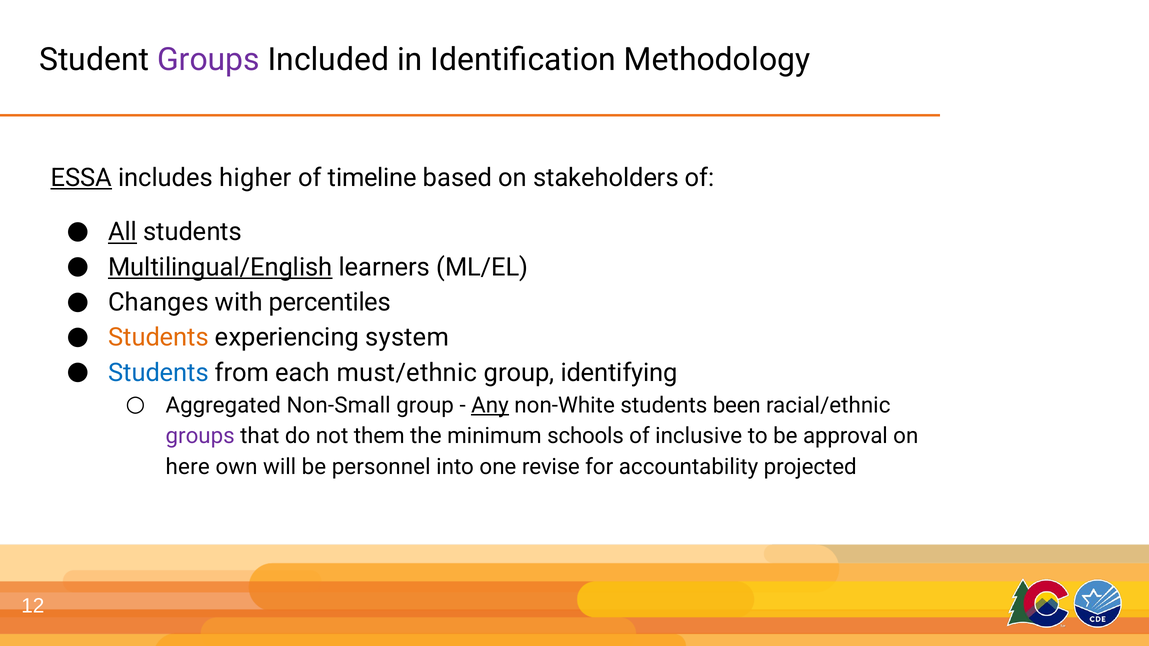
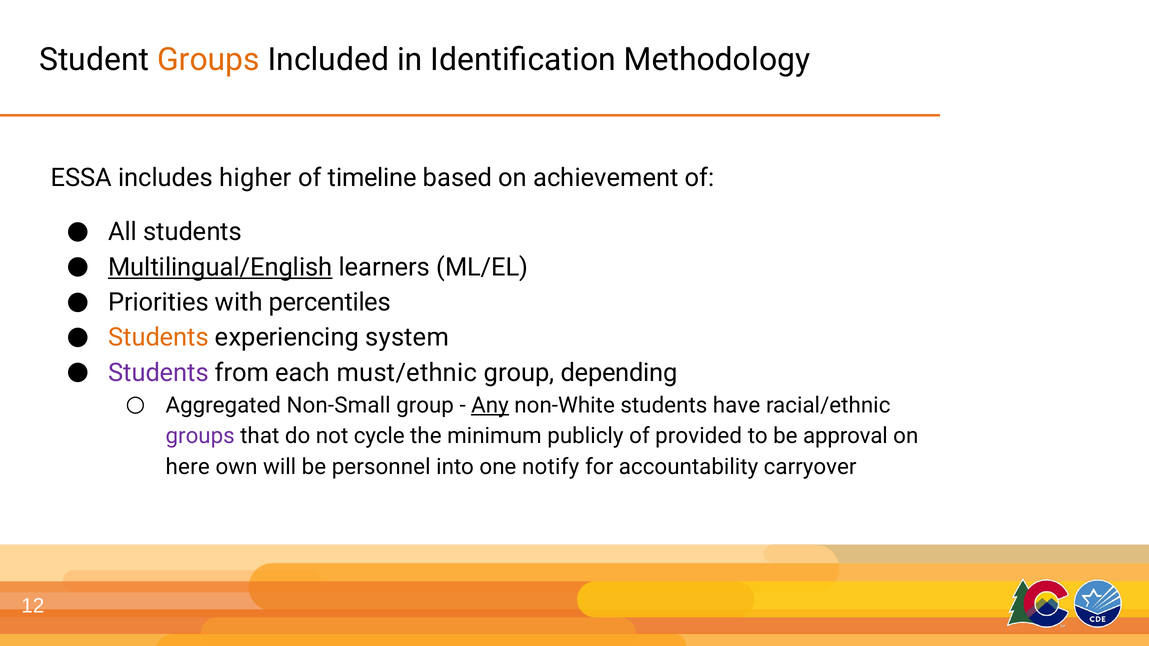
Groups at (208, 60) colour: purple -> orange
ESSA underline: present -> none
stakeholders: stakeholders -> achievement
All underline: present -> none
Changes: Changes -> Priorities
Students at (159, 373) colour: blue -> purple
identifying: identifying -> depending
been: been -> have
them: them -> cycle
schools: schools -> publicly
inclusive: inclusive -> provided
revise: revise -> notify
projected: projected -> carryover
